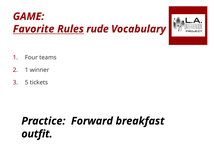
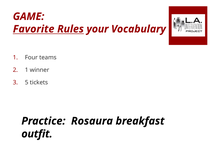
rude: rude -> your
Forward: Forward -> Rosaura
